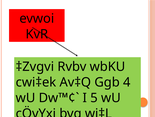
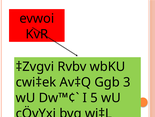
4: 4 -> 3
